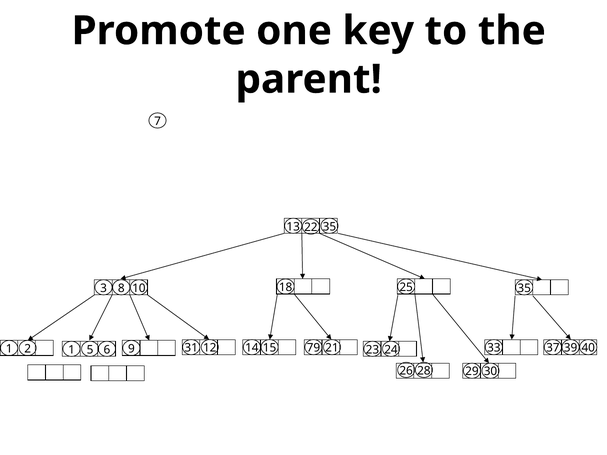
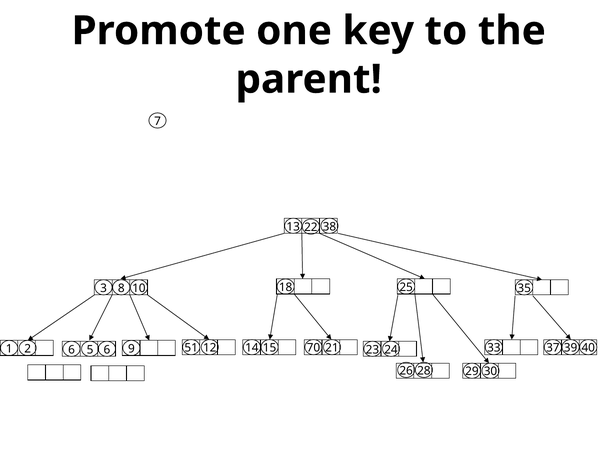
13 35: 35 -> 38
1 1: 1 -> 6
31: 31 -> 51
79: 79 -> 70
